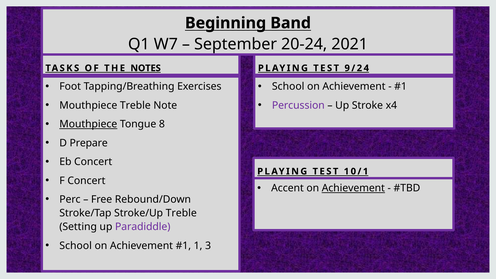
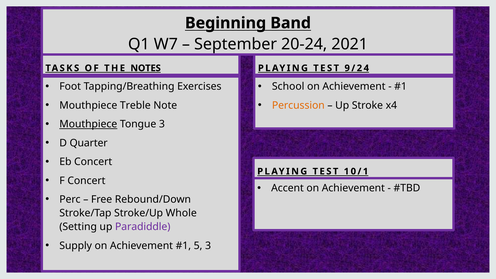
Percussion colour: purple -> orange
Tongue 8: 8 -> 3
Prepare: Prepare -> Quarter
Achievement at (353, 188) underline: present -> none
Stroke/Up Treble: Treble -> Whole
School at (76, 246): School -> Supply
1: 1 -> 5
